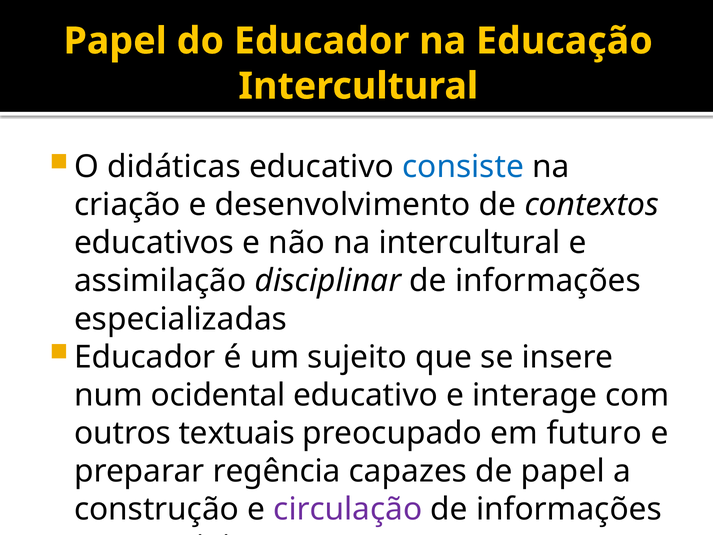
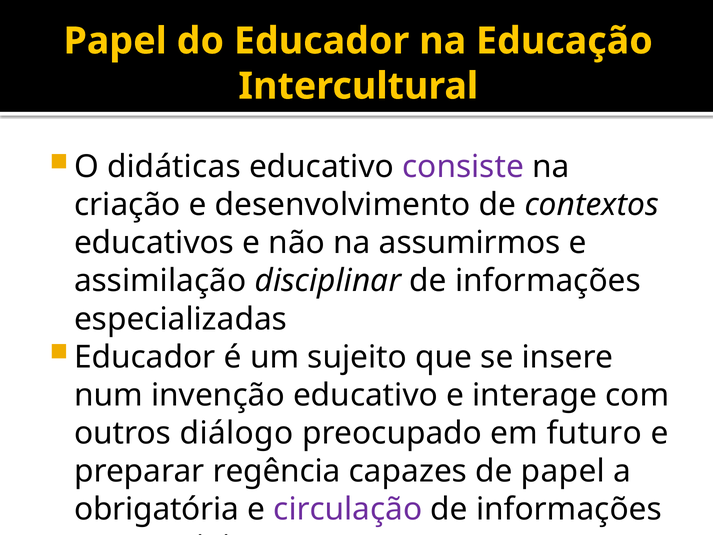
consiste colour: blue -> purple
na intercultural: intercultural -> assumirmos
ocidental: ocidental -> invenção
textuais: textuais -> diálogo
construção: construção -> obrigatória
